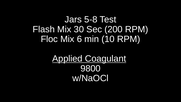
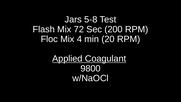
30: 30 -> 72
6: 6 -> 4
10: 10 -> 20
